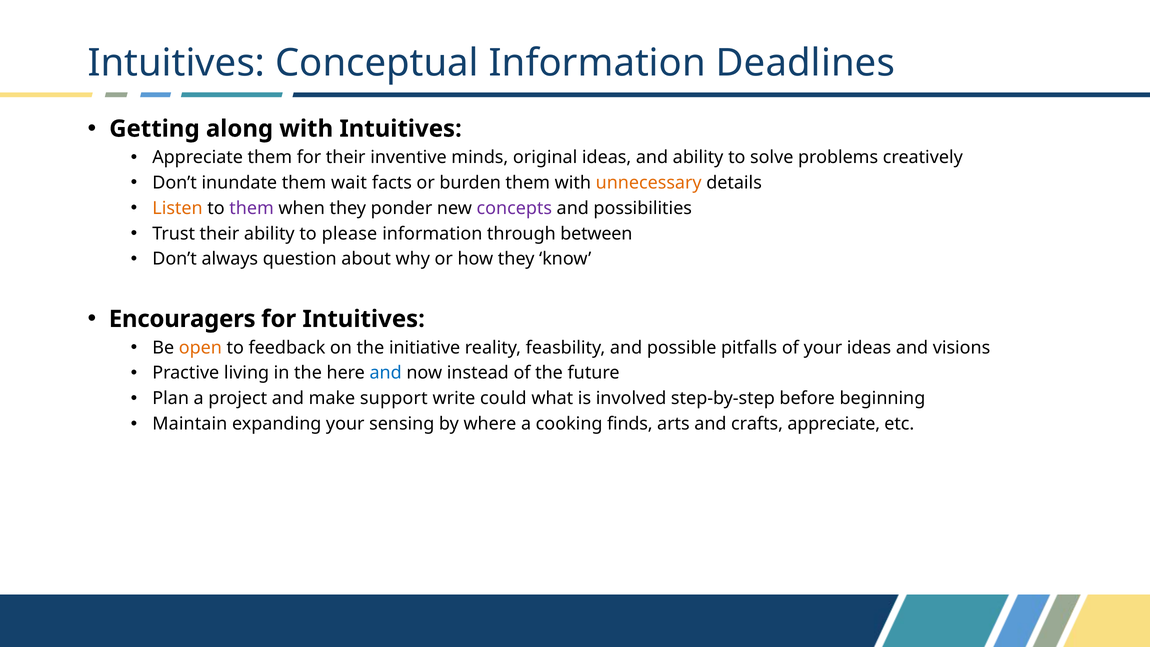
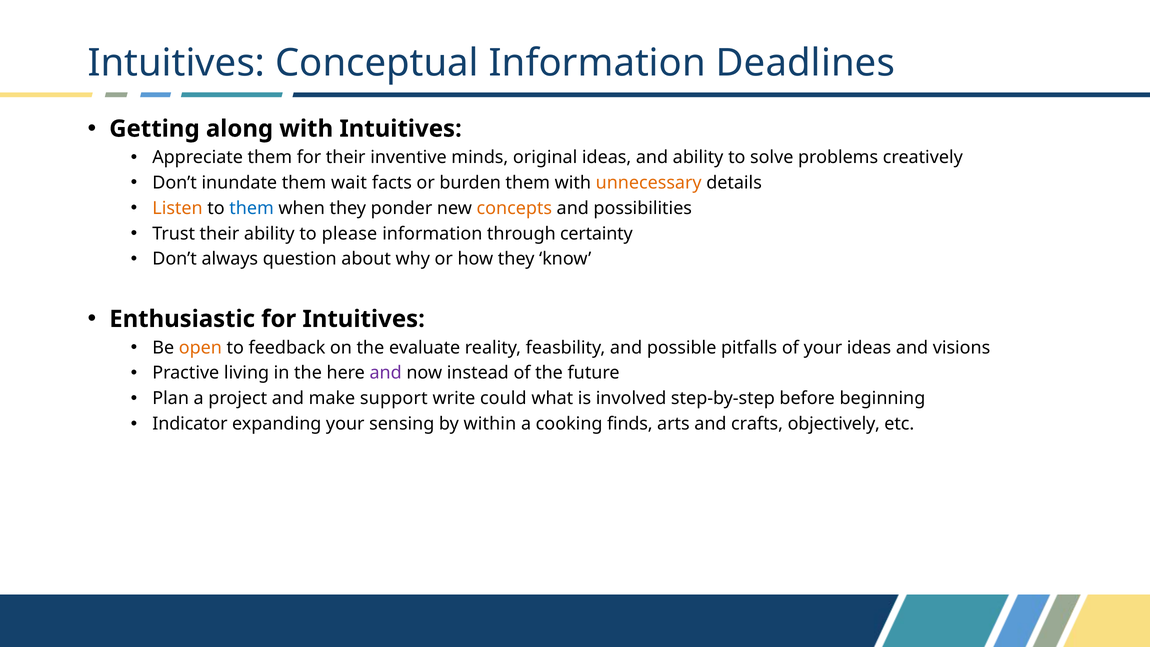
them at (252, 208) colour: purple -> blue
concepts colour: purple -> orange
between: between -> certainty
Encouragers: Encouragers -> Enthusiastic
initiative: initiative -> evaluate
and at (386, 373) colour: blue -> purple
Maintain: Maintain -> Indicator
where: where -> within
crafts appreciate: appreciate -> objectively
